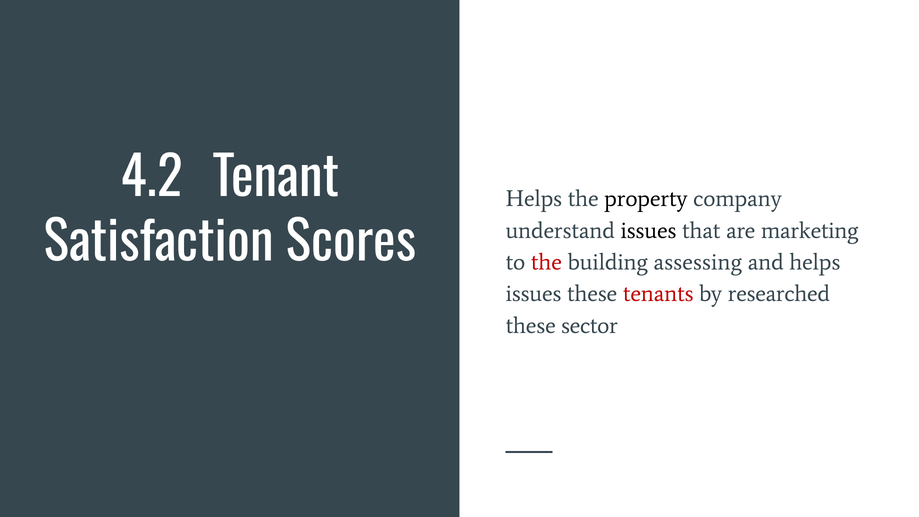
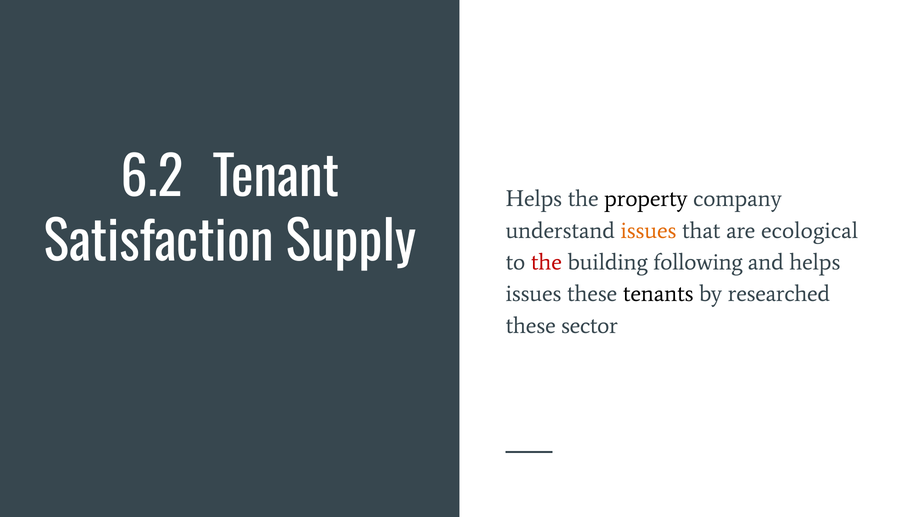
4.2: 4.2 -> 6.2
issues at (648, 230) colour: black -> orange
marketing: marketing -> ecological
Scores: Scores -> Supply
assessing: assessing -> following
tenants colour: red -> black
